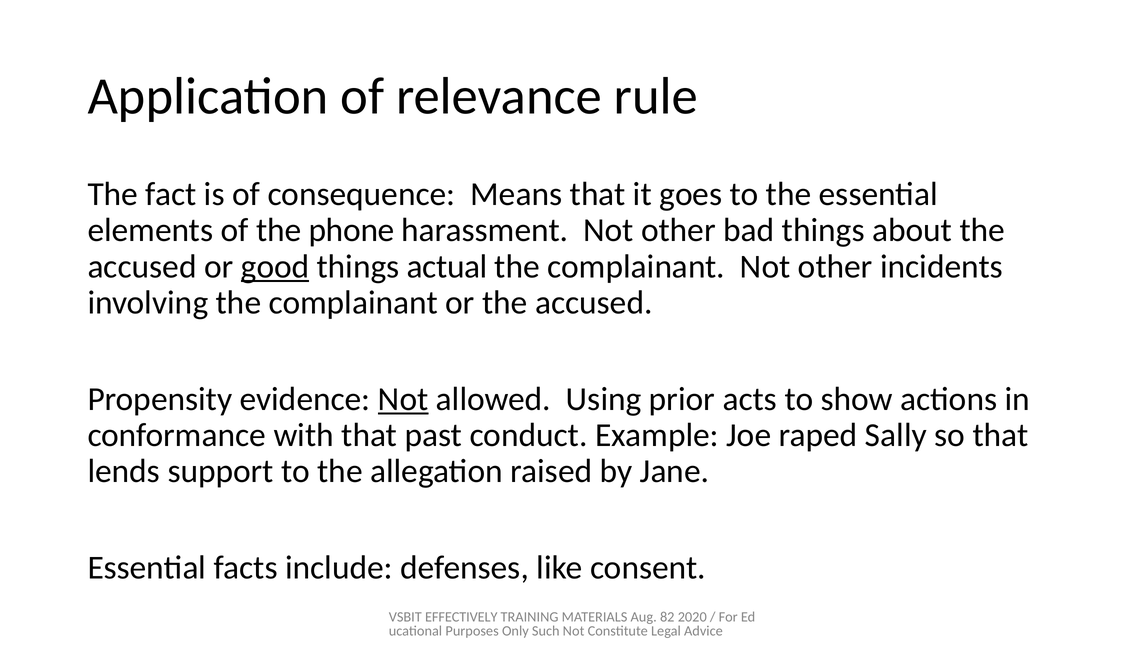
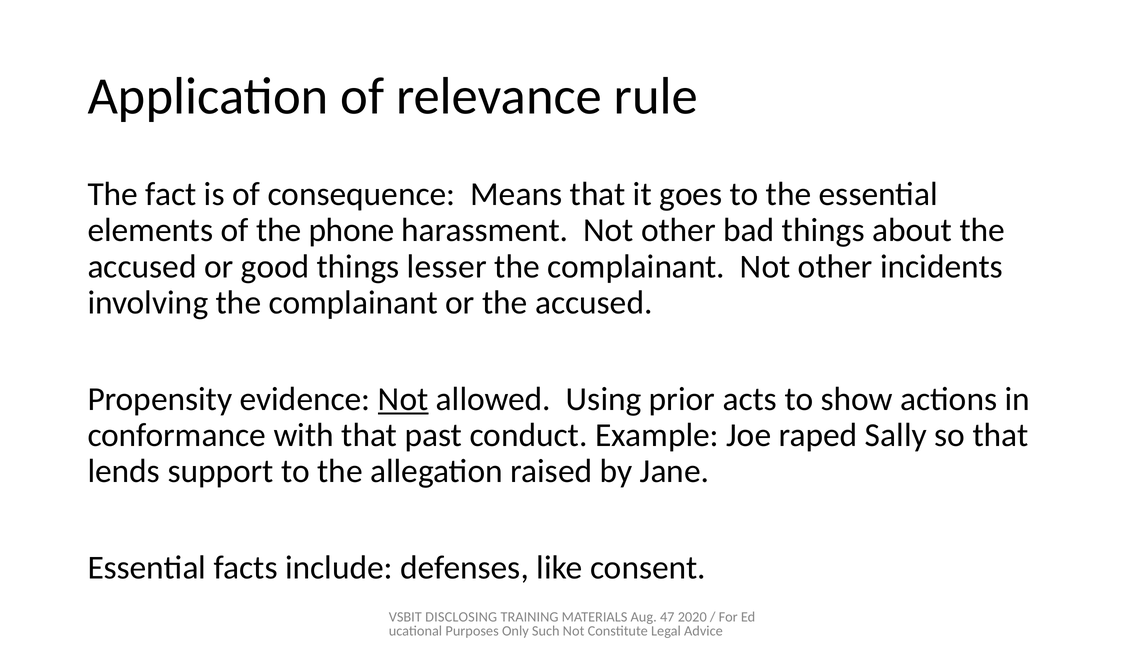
good underline: present -> none
actual: actual -> lesser
EFFECTIVELY: EFFECTIVELY -> DISCLOSING
82: 82 -> 47
